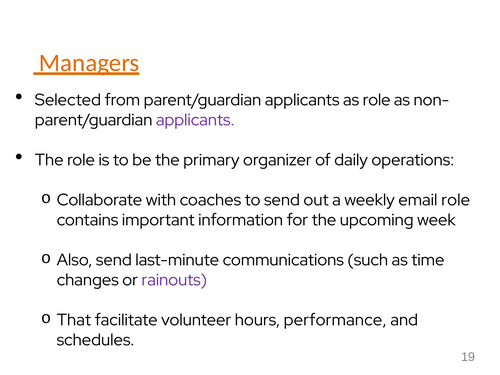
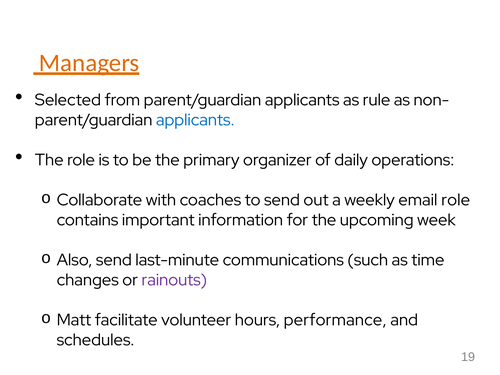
as role: role -> rule
applicants at (195, 120) colour: purple -> blue
That: That -> Matt
